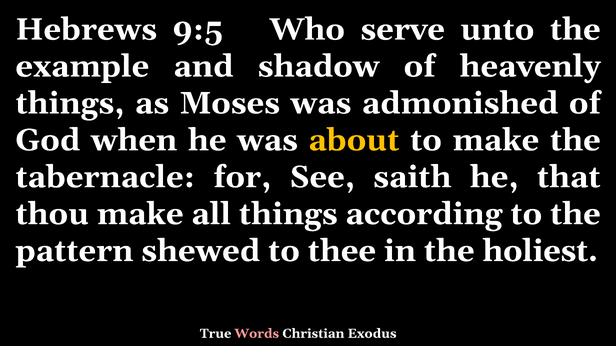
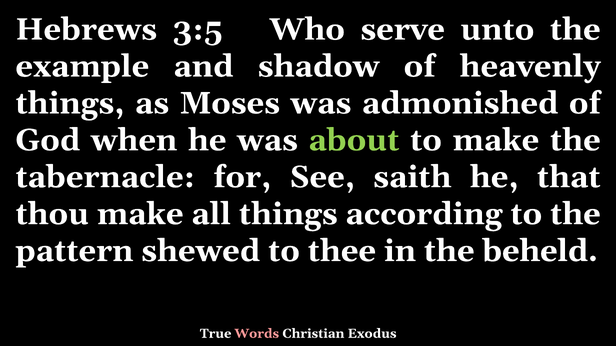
9:5: 9:5 -> 3:5
about colour: yellow -> light green
holiest: holiest -> beheld
